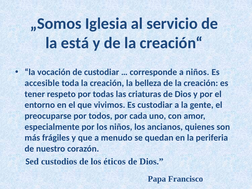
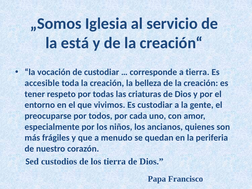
a niños: niños -> tierra
los éticos: éticos -> tierra
